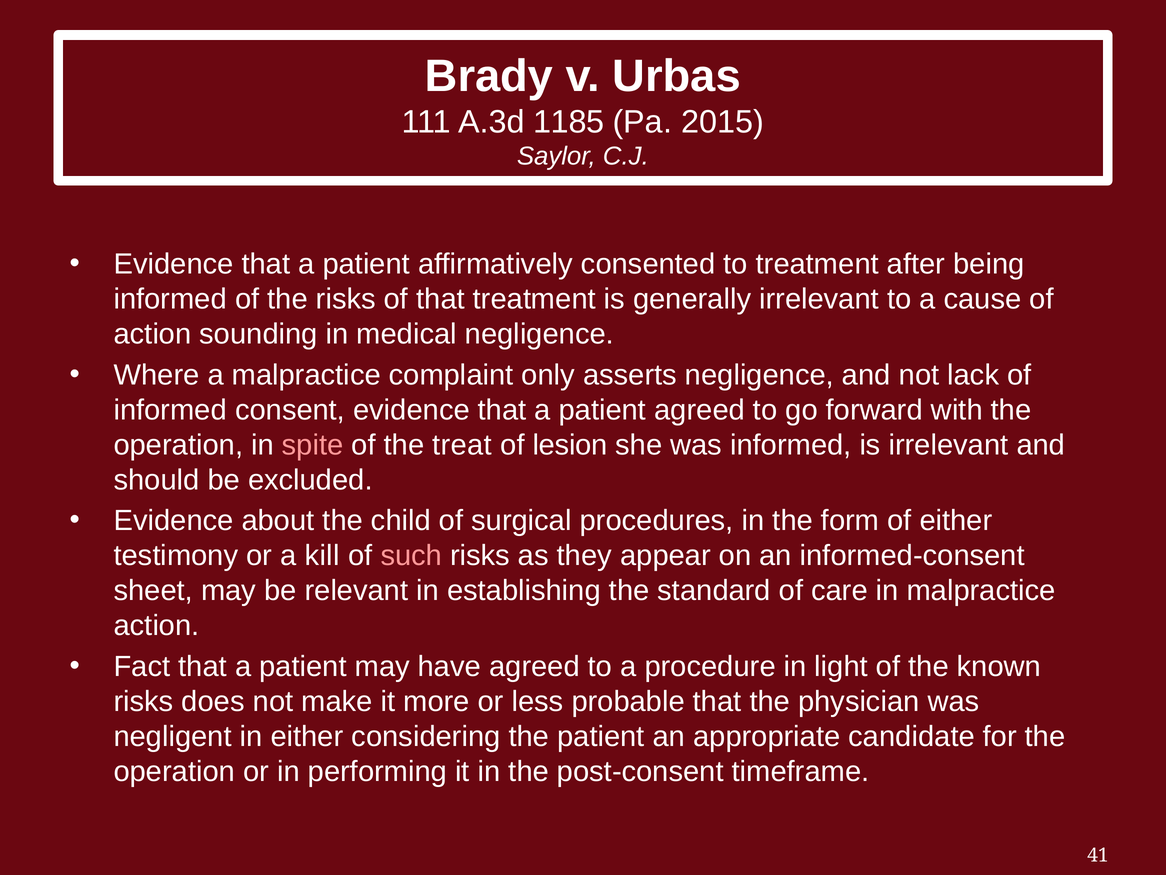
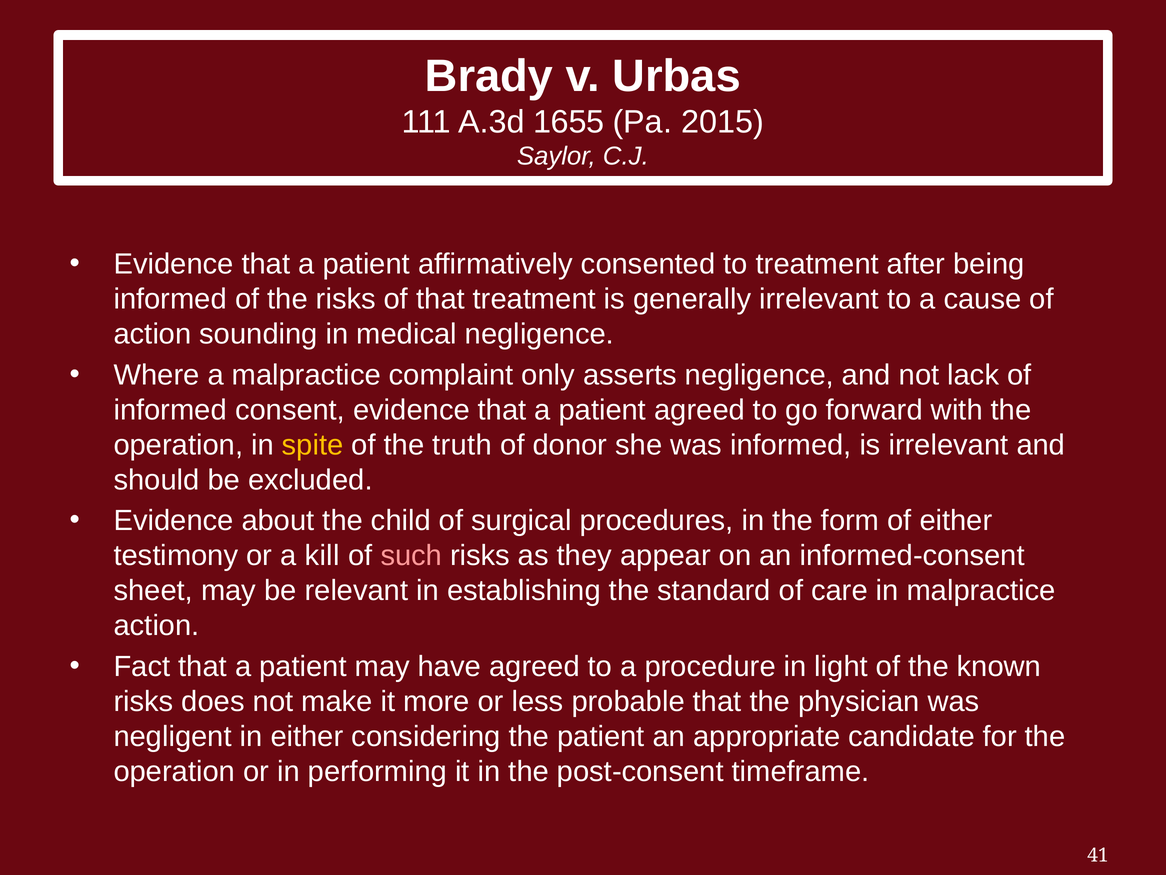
1185: 1185 -> 1655
spite colour: pink -> yellow
treat: treat -> truth
lesion: lesion -> donor
